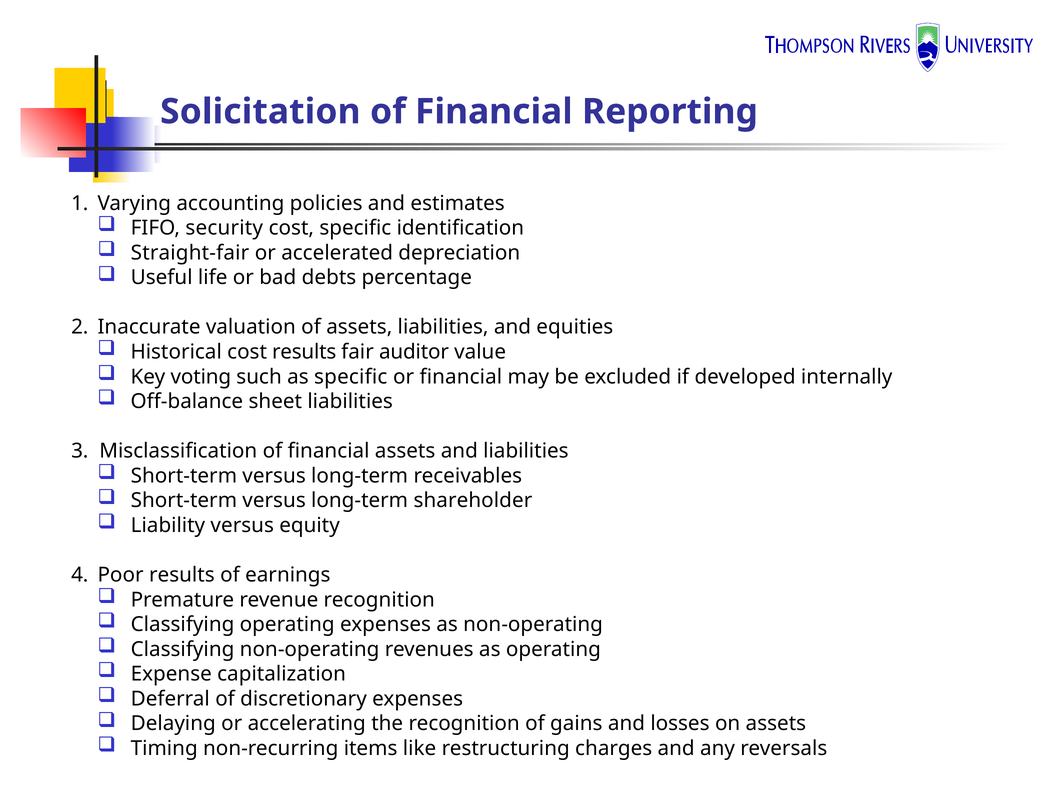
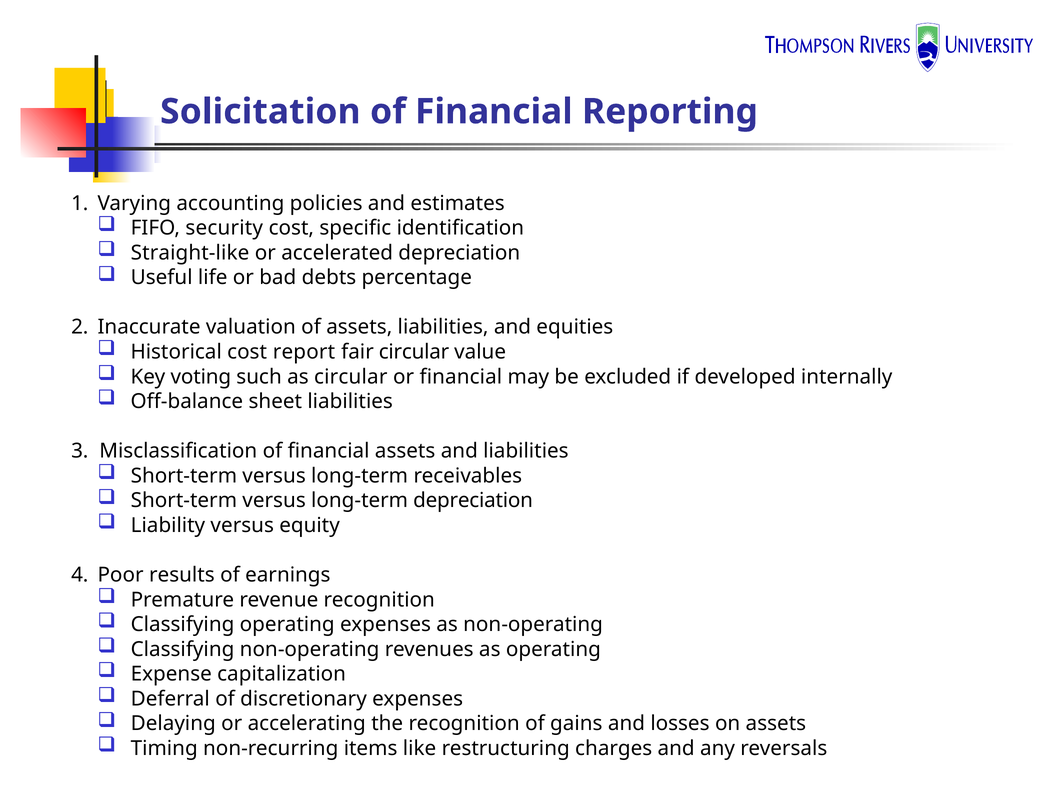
Straight-fair: Straight-fair -> Straight-like
cost results: results -> report
fair auditor: auditor -> circular
as specific: specific -> circular
long-term shareholder: shareholder -> depreciation
